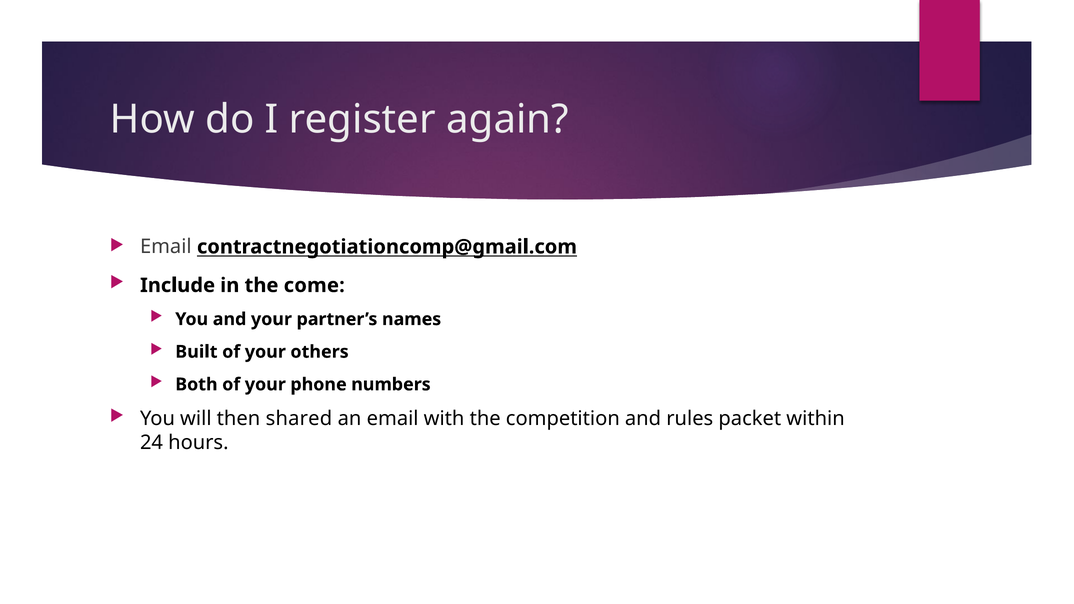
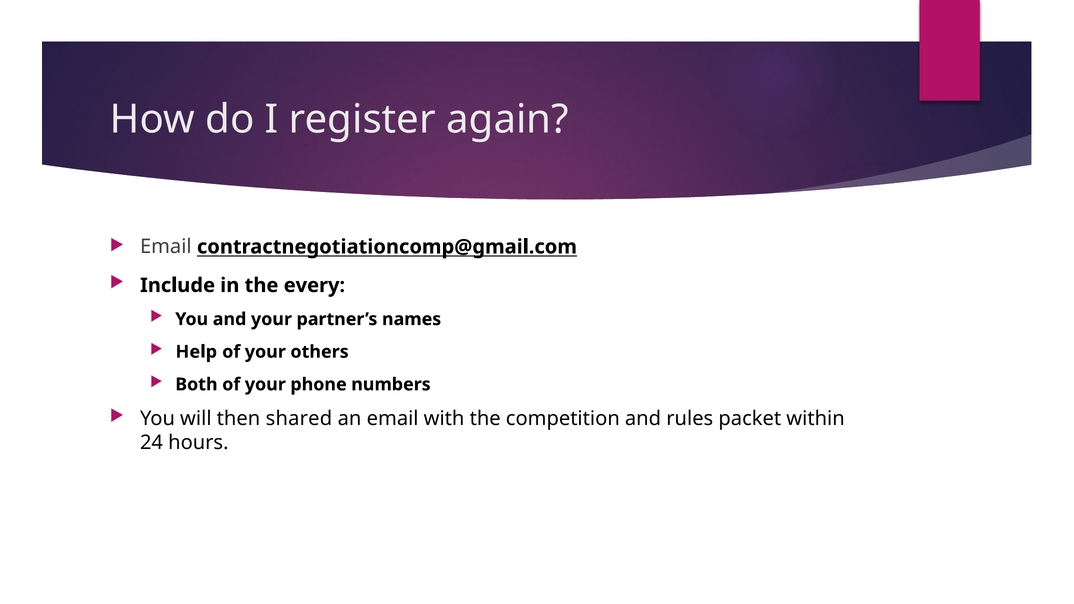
come: come -> every
Built: Built -> Help
